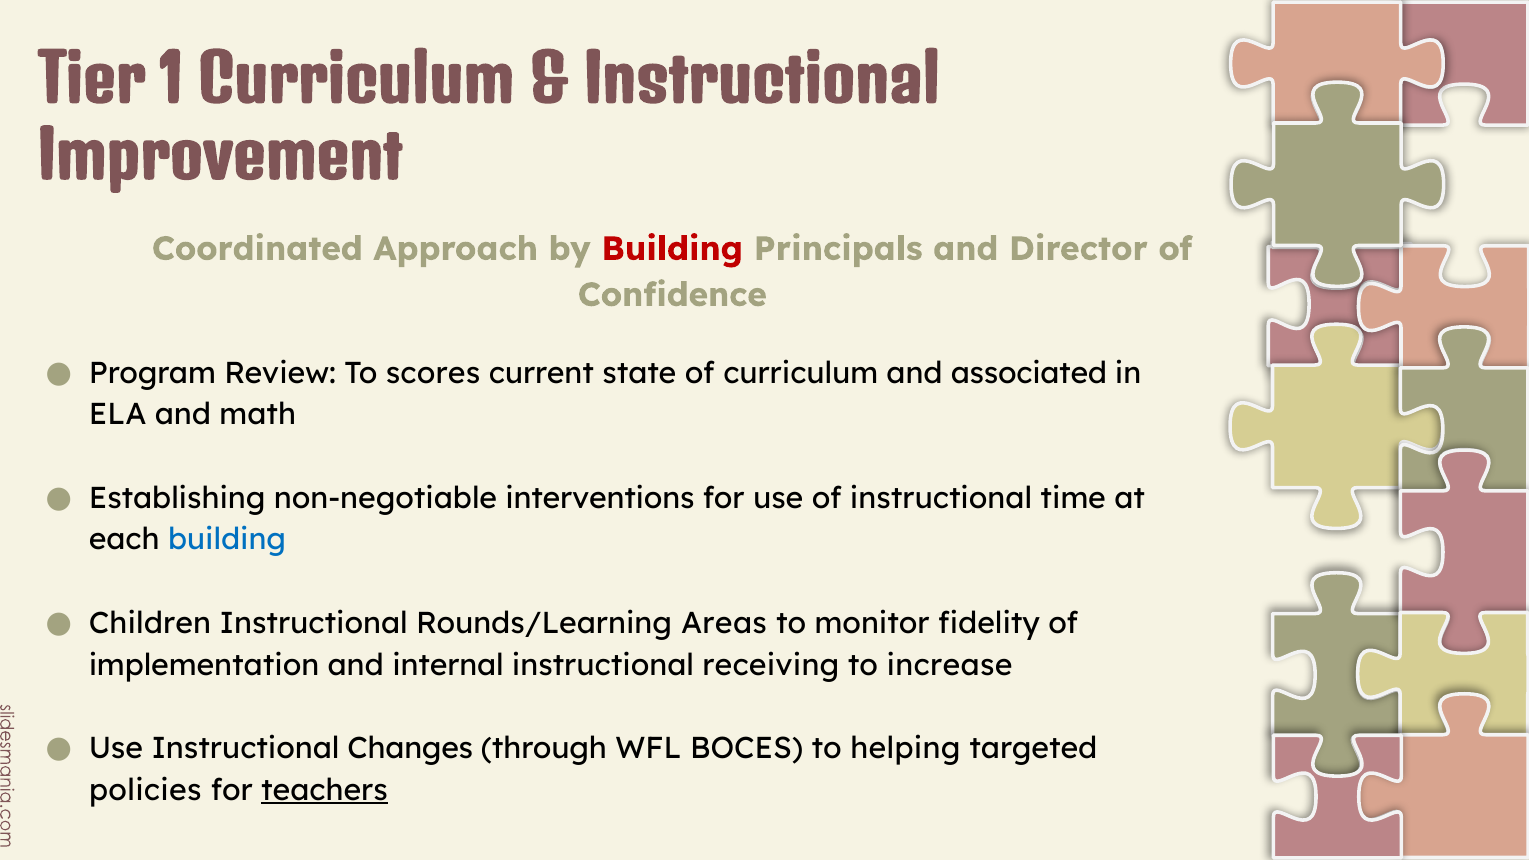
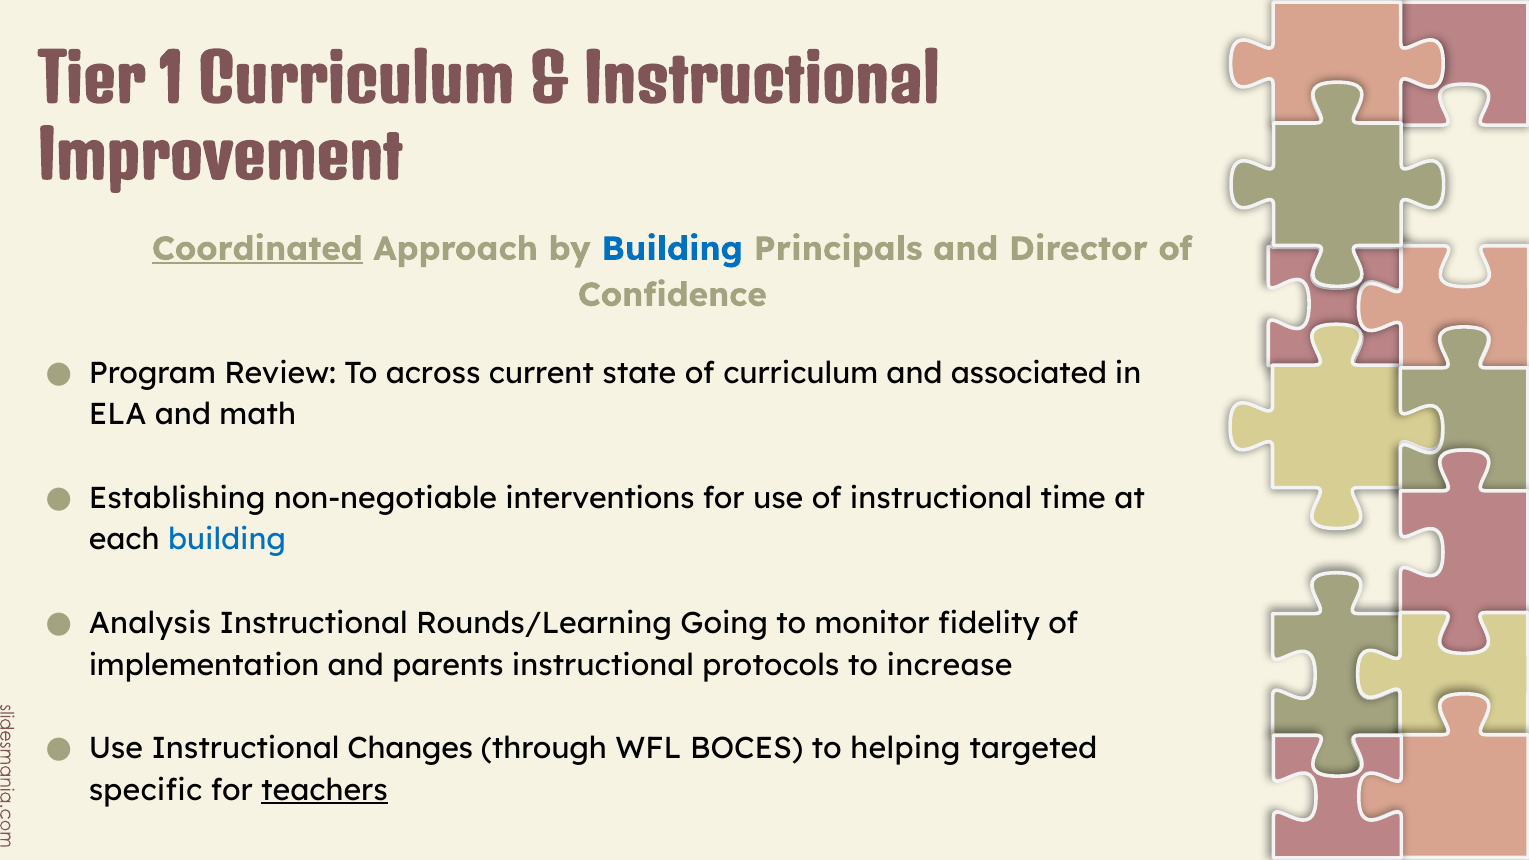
Coordinated underline: none -> present
Building at (672, 249) colour: red -> blue
scores: scores -> across
Children: Children -> Analysis
Areas: Areas -> Going
internal: internal -> parents
receiving: receiving -> protocols
policies: policies -> specific
